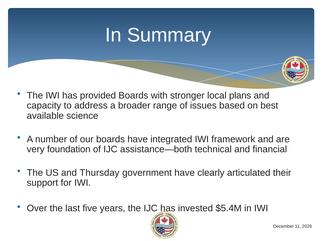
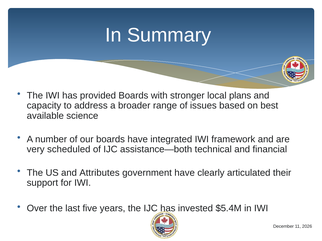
foundation: foundation -> scheduled
Thursday: Thursday -> Attributes
